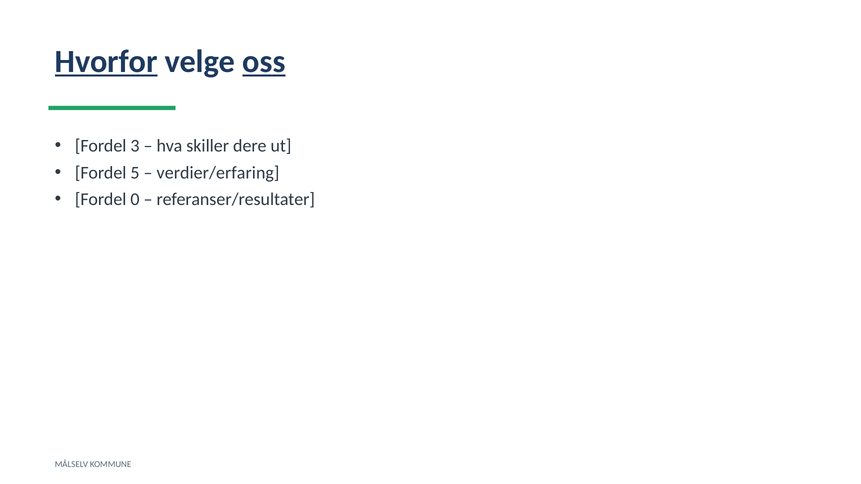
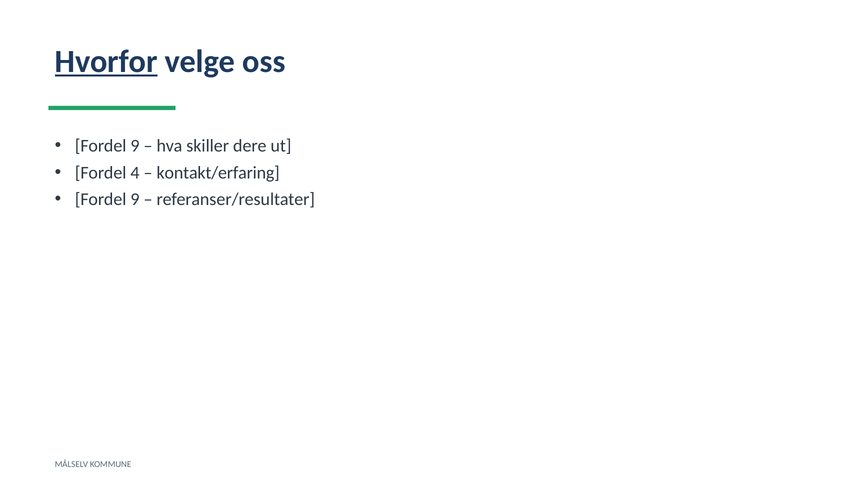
oss underline: present -> none
3 at (135, 146): 3 -> 9
5: 5 -> 4
verdier/erfaring: verdier/erfaring -> kontakt/erfaring
0 at (135, 200): 0 -> 9
